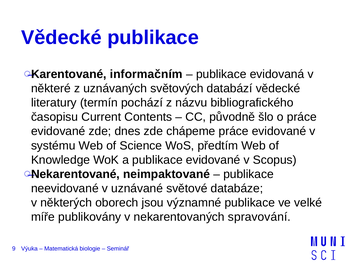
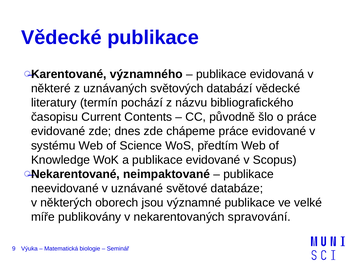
informačním: informačním -> významného
